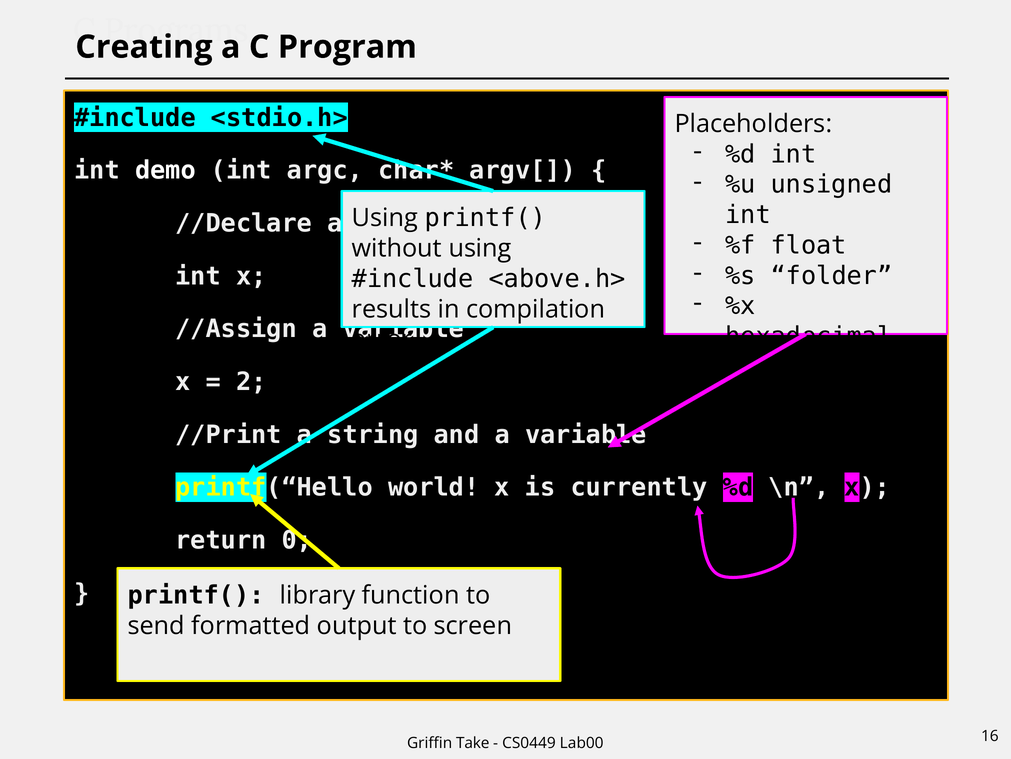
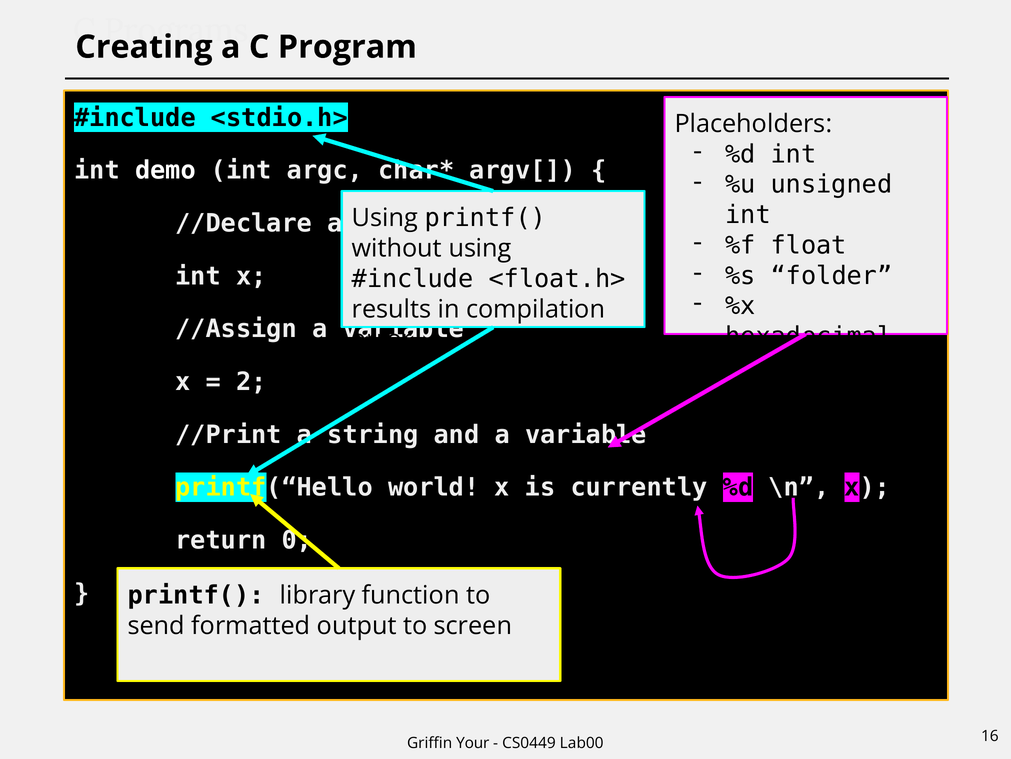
<above.h>: <above.h> -> <float.h>
Take: Take -> Your
